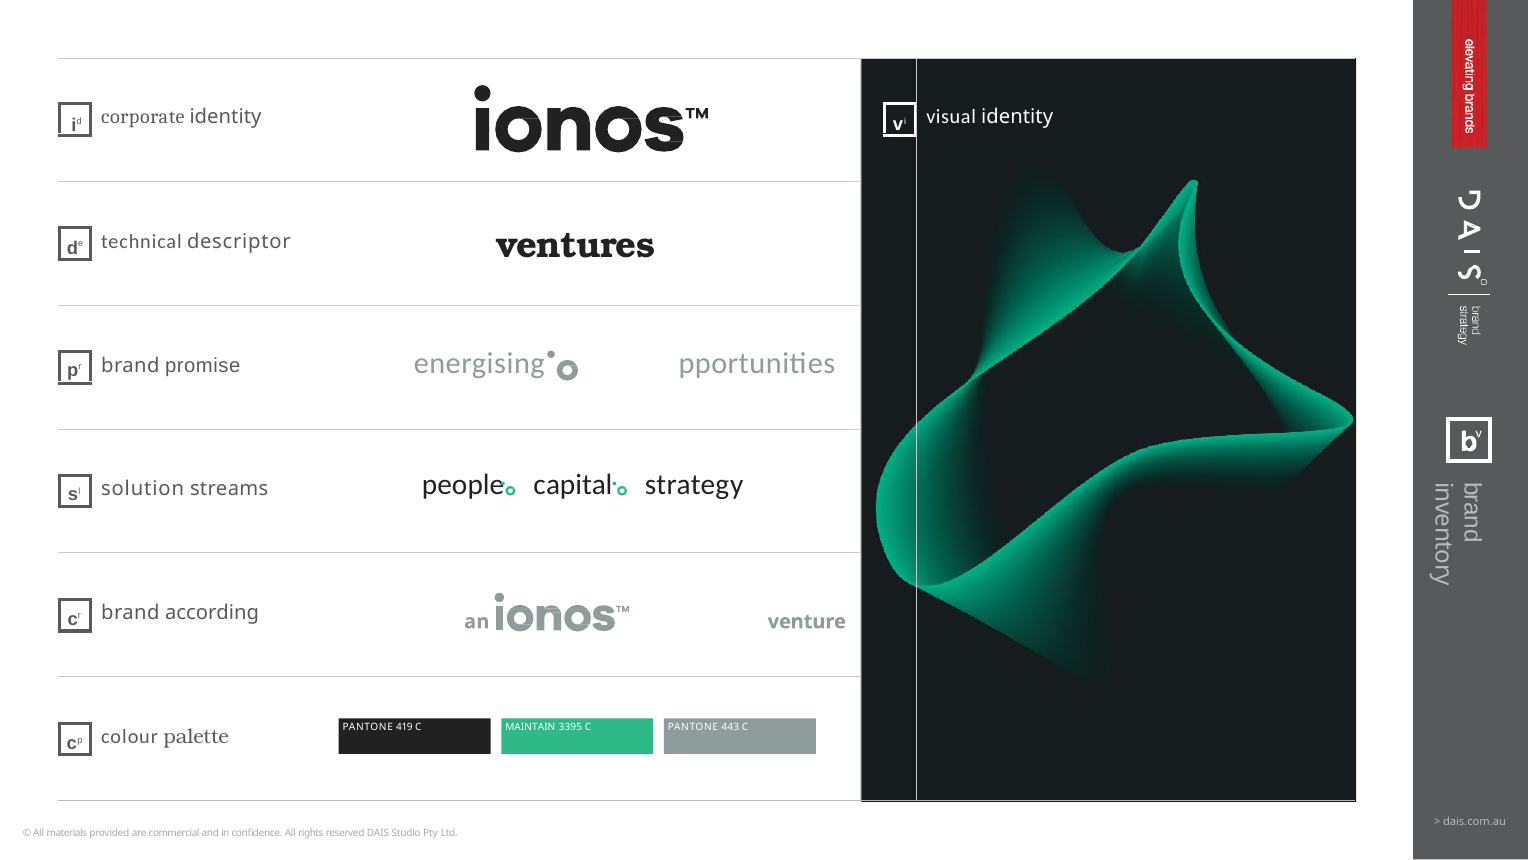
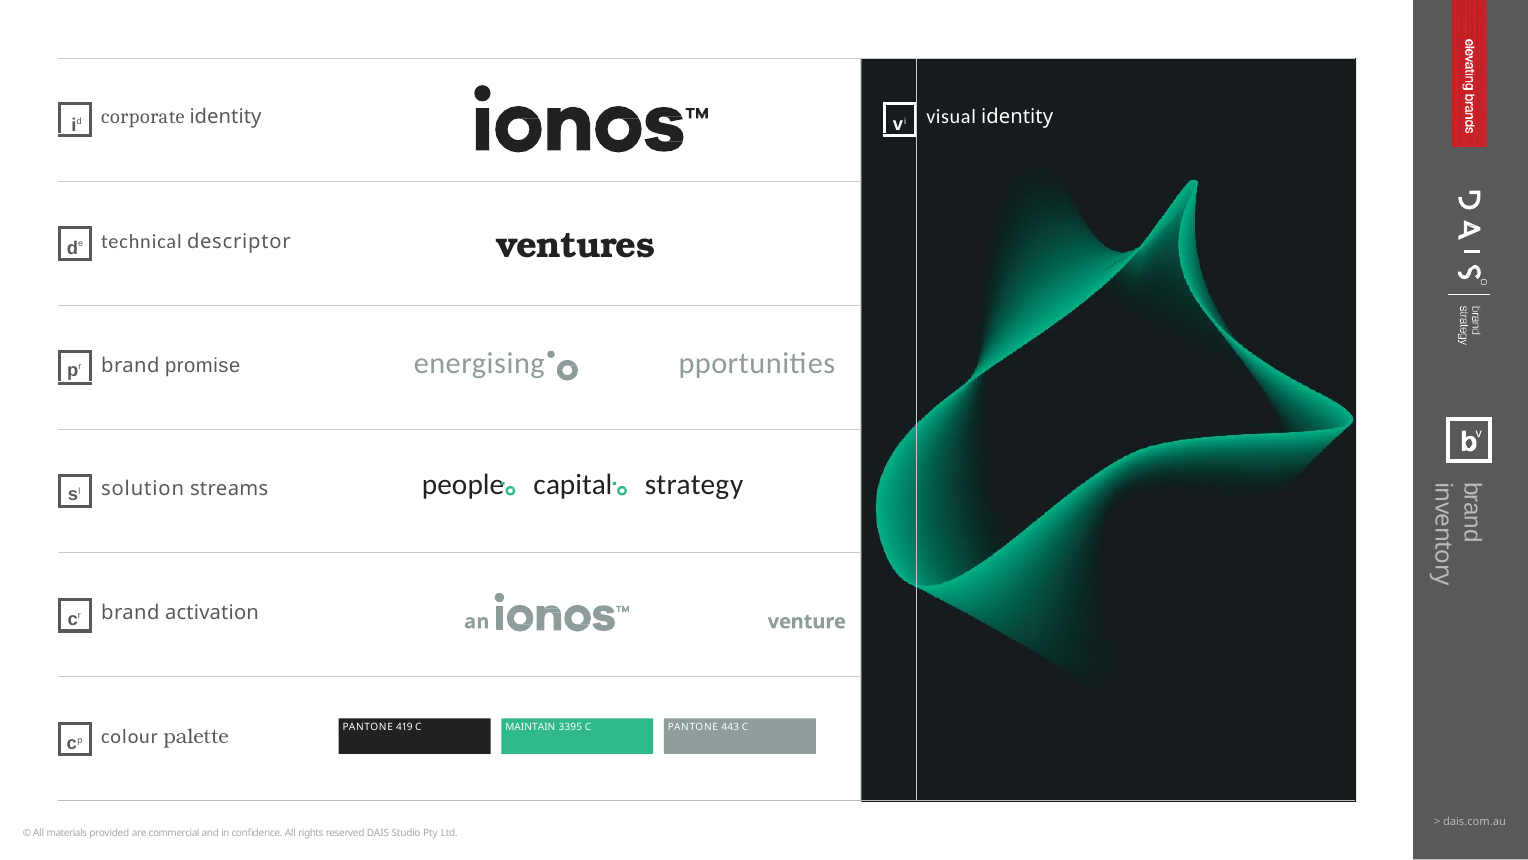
according: according -> activation
